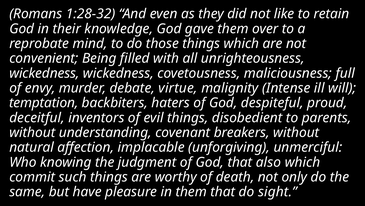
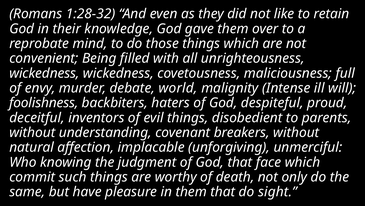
virtue: virtue -> world
temptation: temptation -> foolishness
also: also -> face
